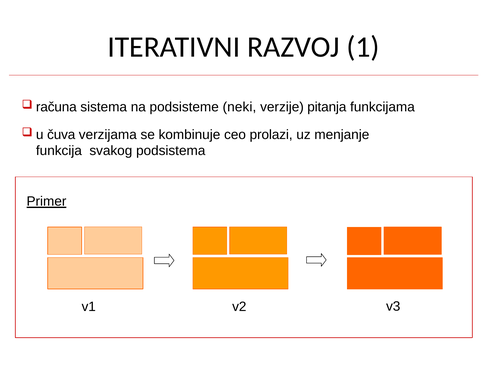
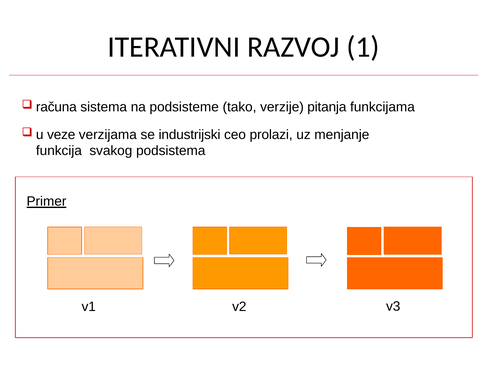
neki: neki -> tako
čuva: čuva -> veze
kombinuje: kombinuje -> industrijski
